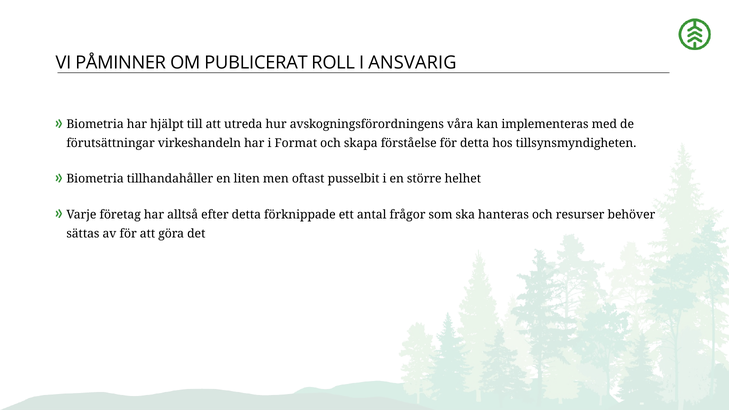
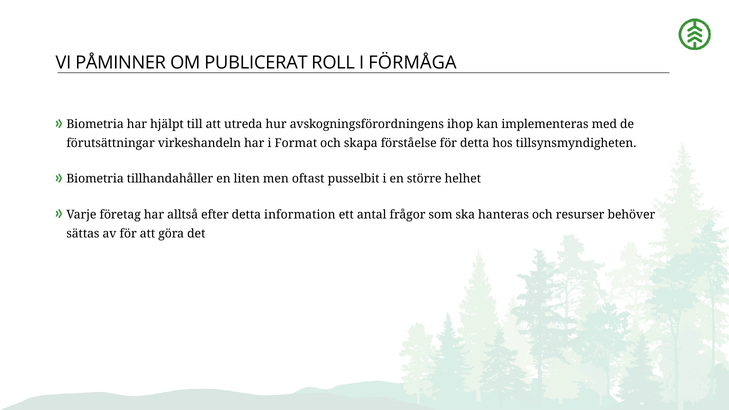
ANSVARIG: ANSVARIG -> FÖRMÅGA
våra: våra -> ihop
förknippade: förknippade -> information
